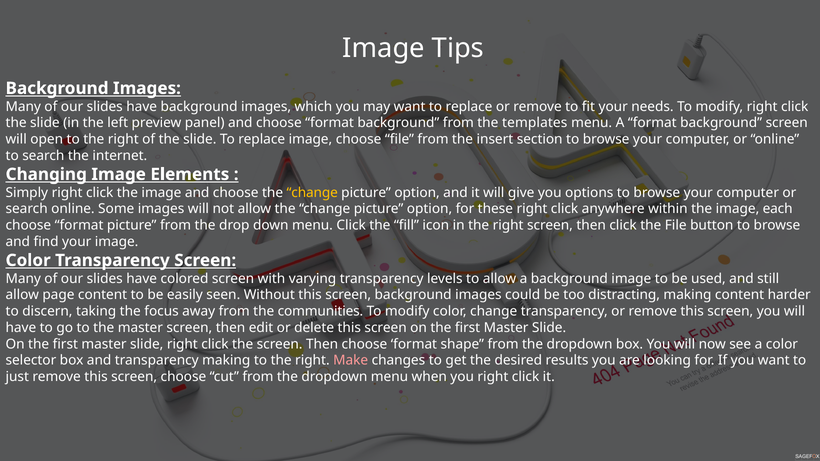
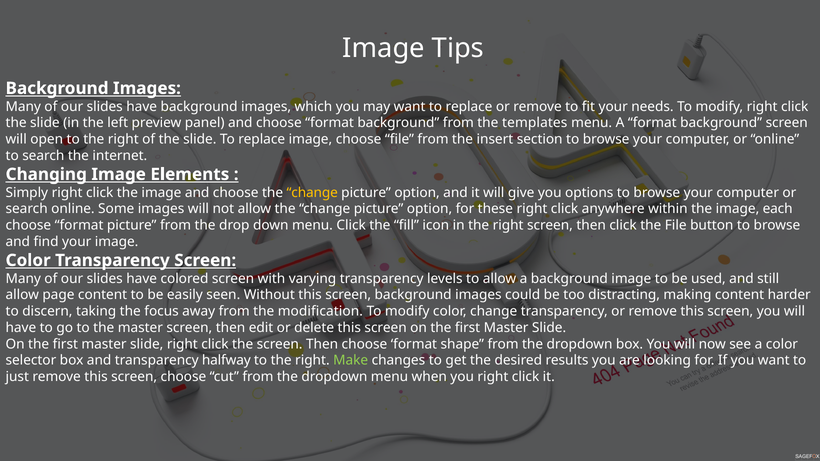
communities: communities -> modification
transparency making: making -> halfway
Make colour: pink -> light green
